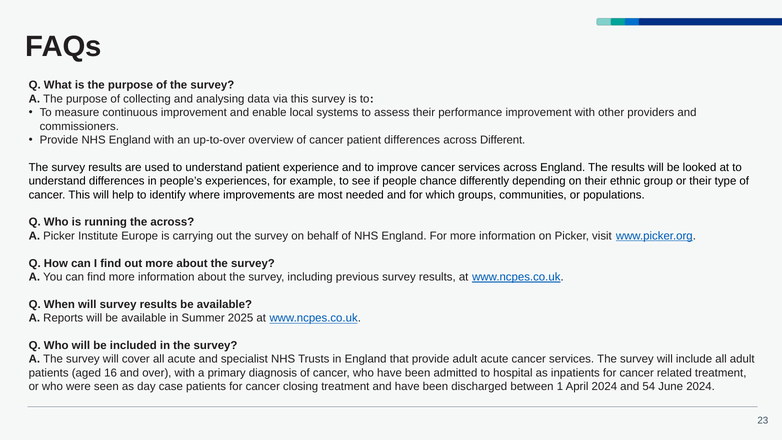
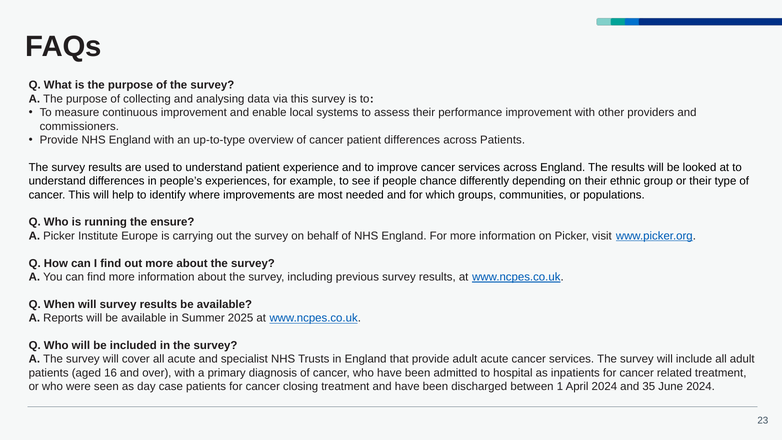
up-to-over: up-to-over -> up-to-type
across Different: Different -> Patients
the across: across -> ensure
54: 54 -> 35
